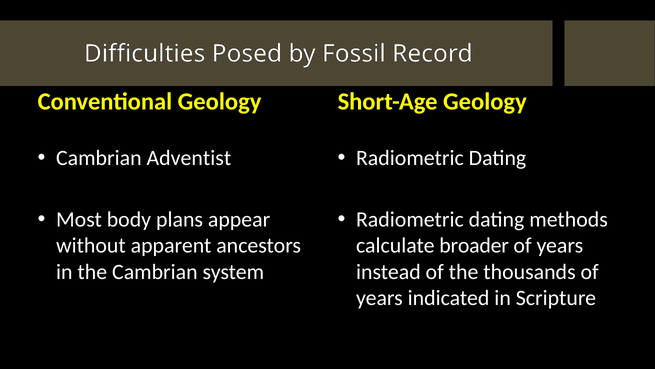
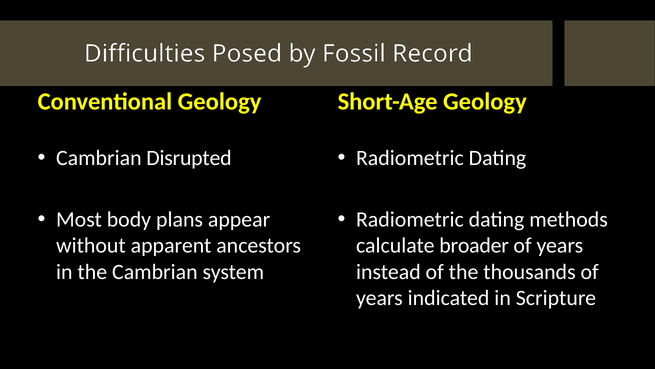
Adventist: Adventist -> Disrupted
